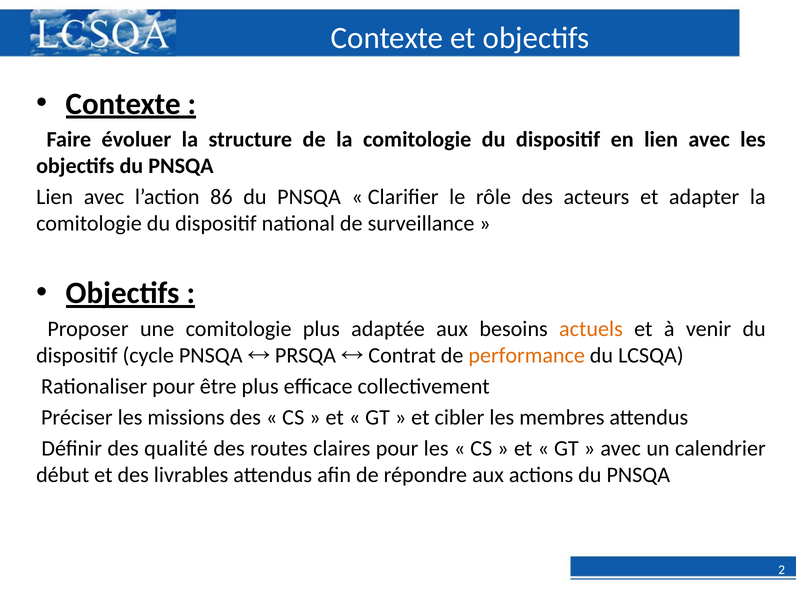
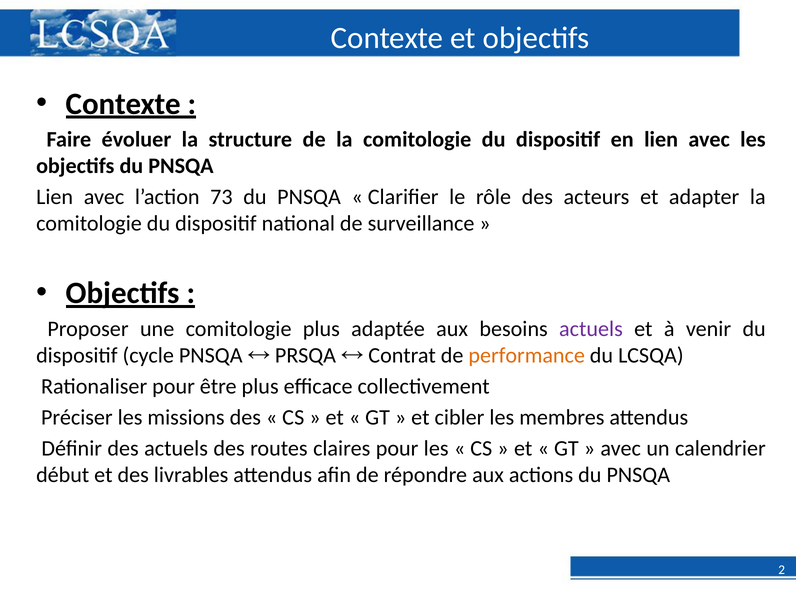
86: 86 -> 73
actuels at (591, 329) colour: orange -> purple
des qualité: qualité -> actuels
